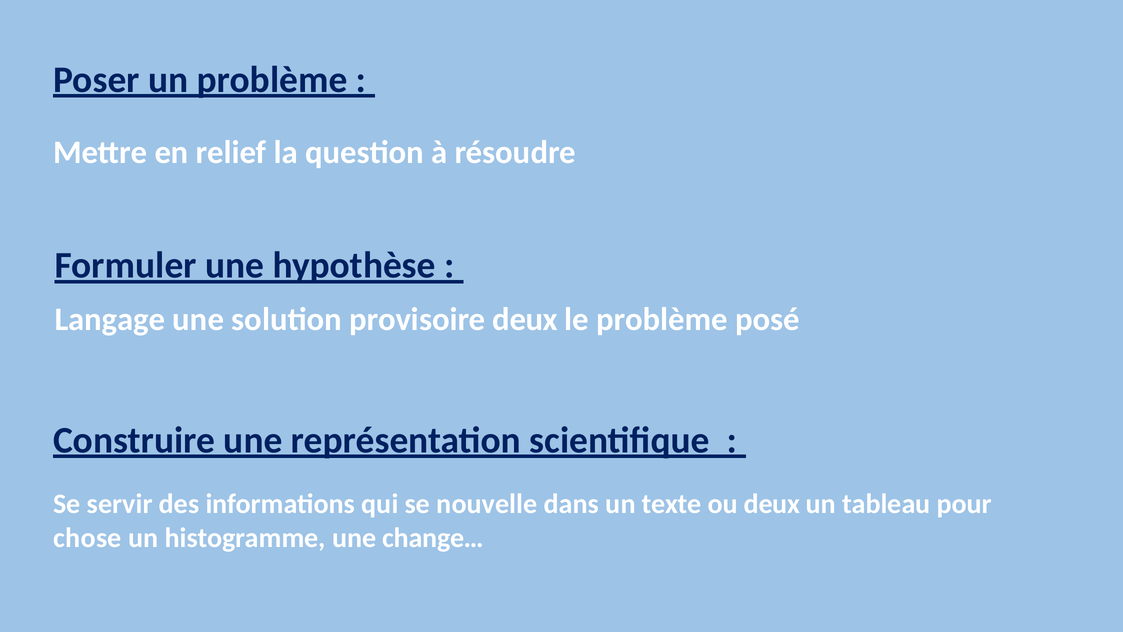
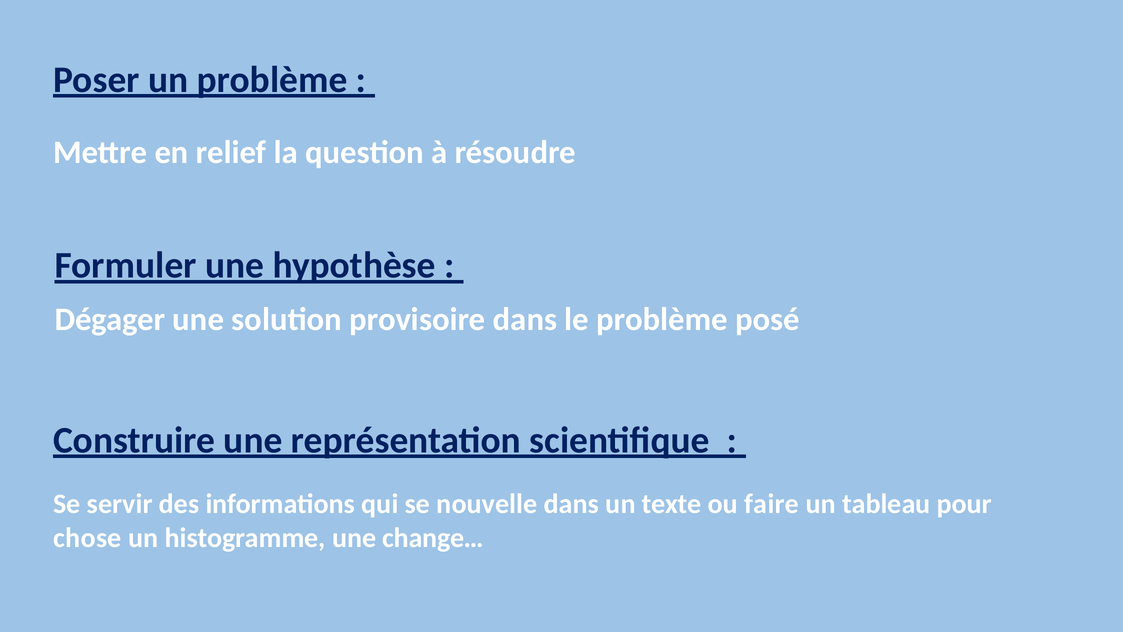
Langage: Langage -> Dégager
provisoire deux: deux -> dans
ou deux: deux -> faire
